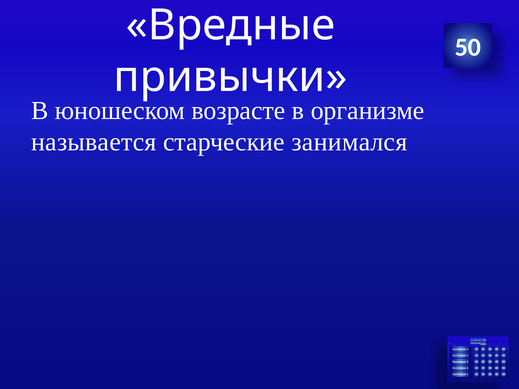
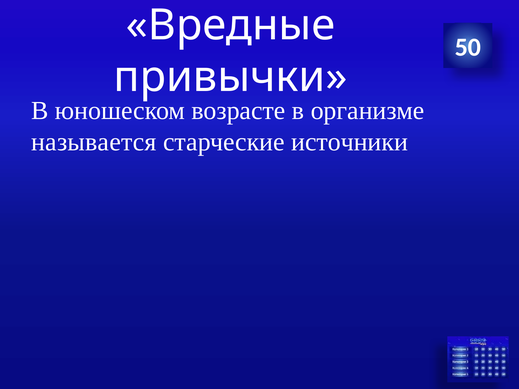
занимался: занимался -> источники
